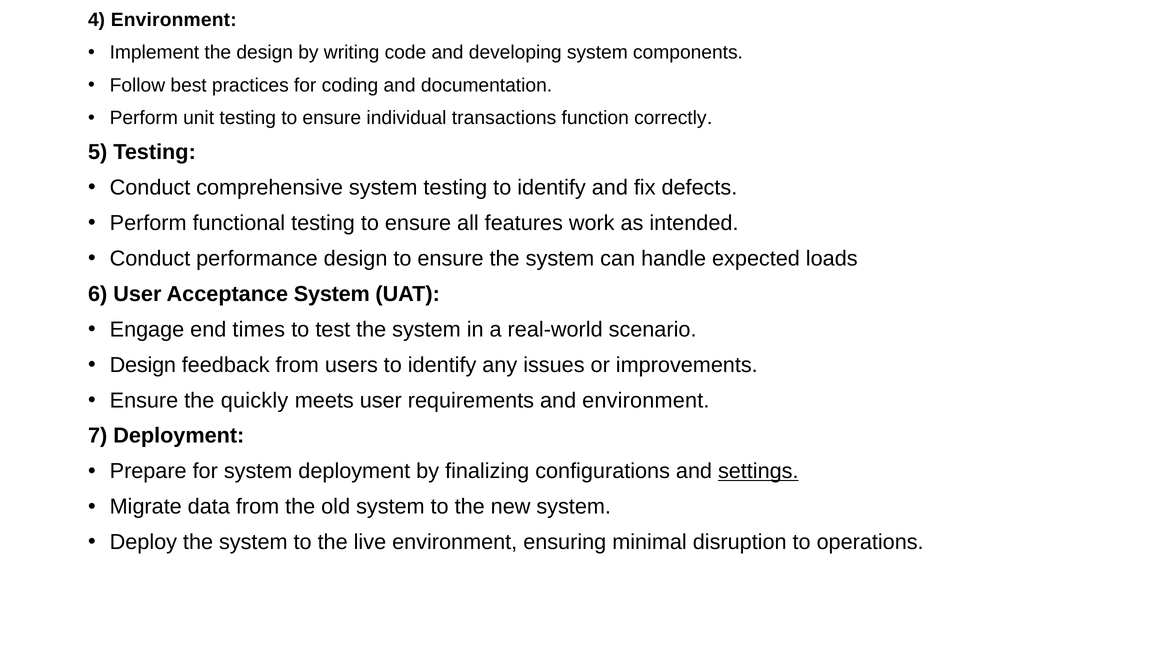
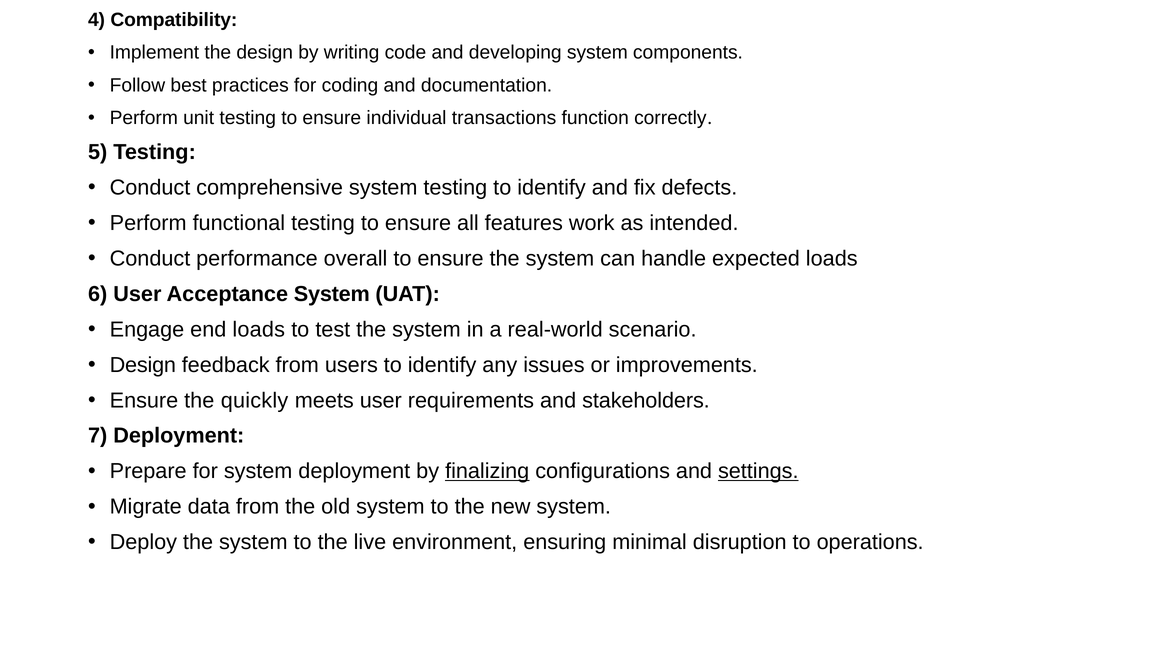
4 Environment: Environment -> Compatibility
performance design: design -> overall
end times: times -> loads
and environment: environment -> stakeholders
finalizing underline: none -> present
